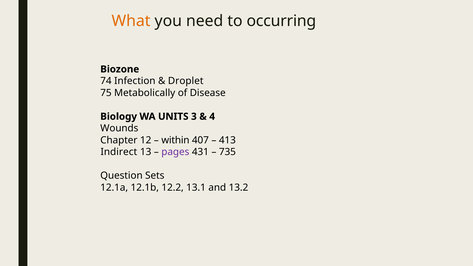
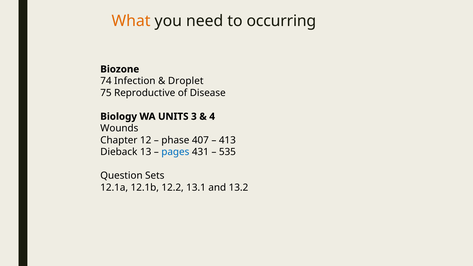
Metabolically: Metabolically -> Reproductive
within: within -> phase
Indirect: Indirect -> Dieback
pages colour: purple -> blue
735: 735 -> 535
